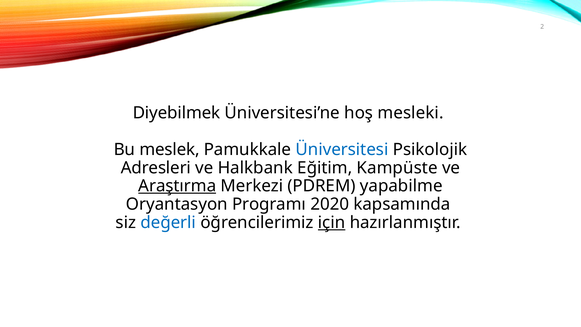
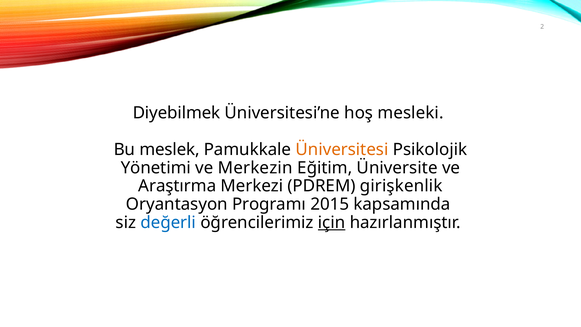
Üniversitesi colour: blue -> orange
Adresleri: Adresleri -> Yönetimi
Halkbank: Halkbank -> Merkezin
Kampüste: Kampüste -> Üniversite
Araştırma underline: present -> none
yapabilme: yapabilme -> girişkenlik
2020: 2020 -> 2015
